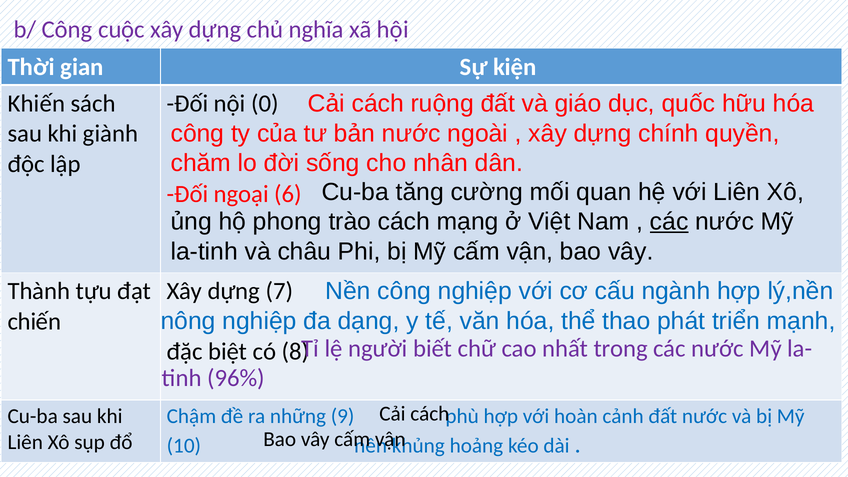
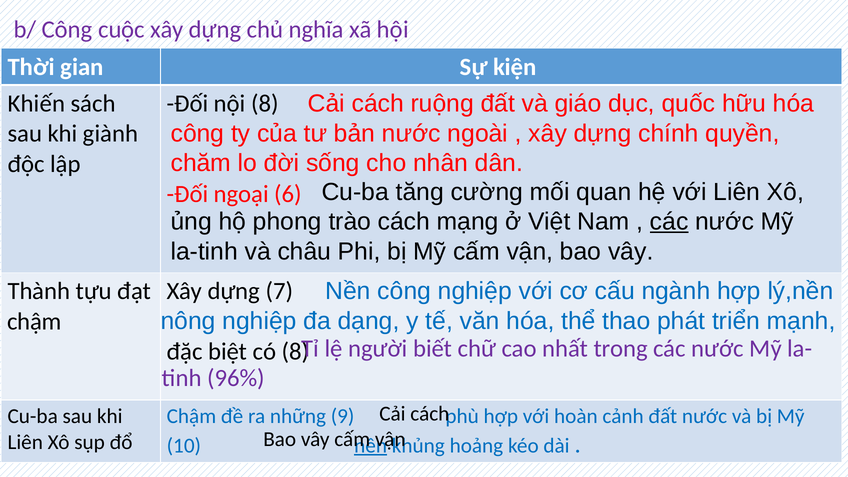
nội 0: 0 -> 8
chiến at (34, 321): chiến -> chậm
nên underline: none -> present
